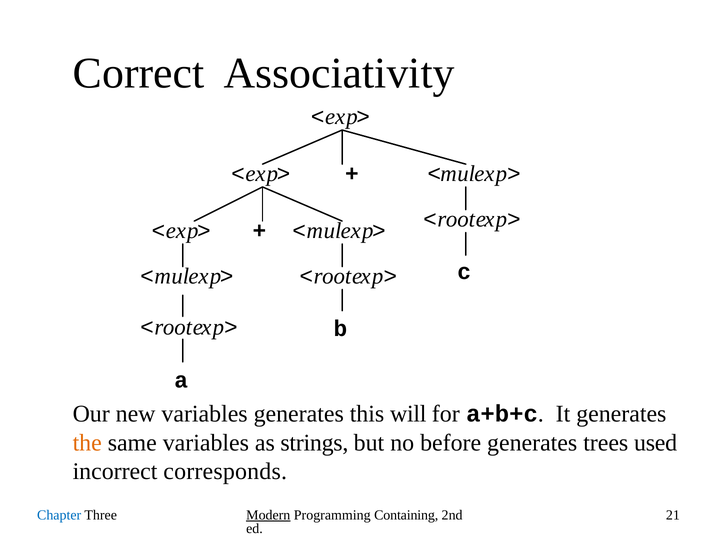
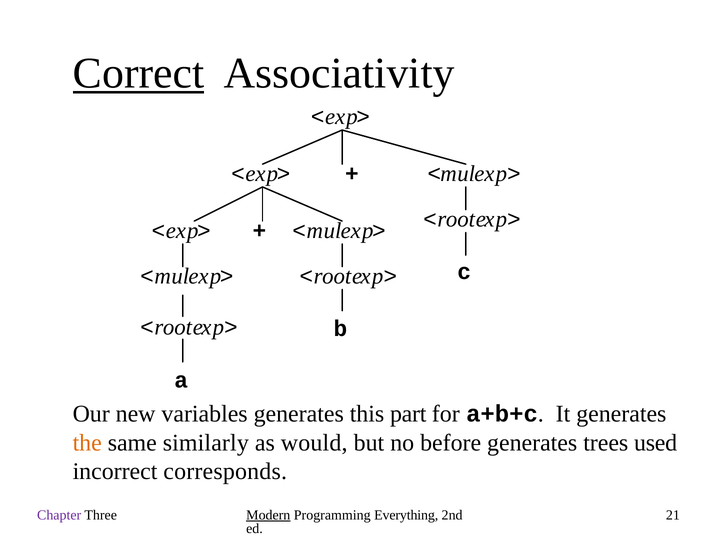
Correct underline: none -> present
will: will -> part
same variables: variables -> similarly
strings: strings -> would
Chapter colour: blue -> purple
Containing: Containing -> Everything
